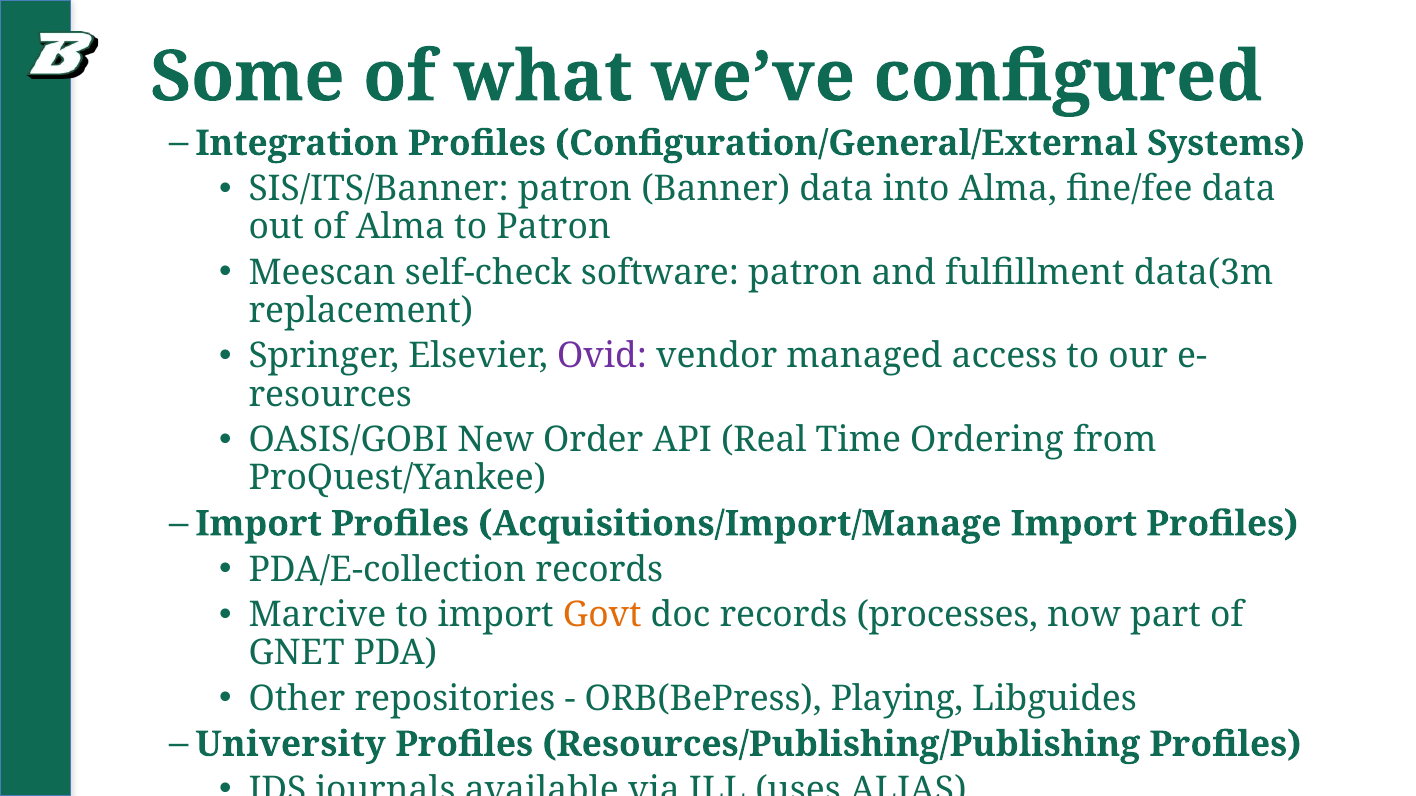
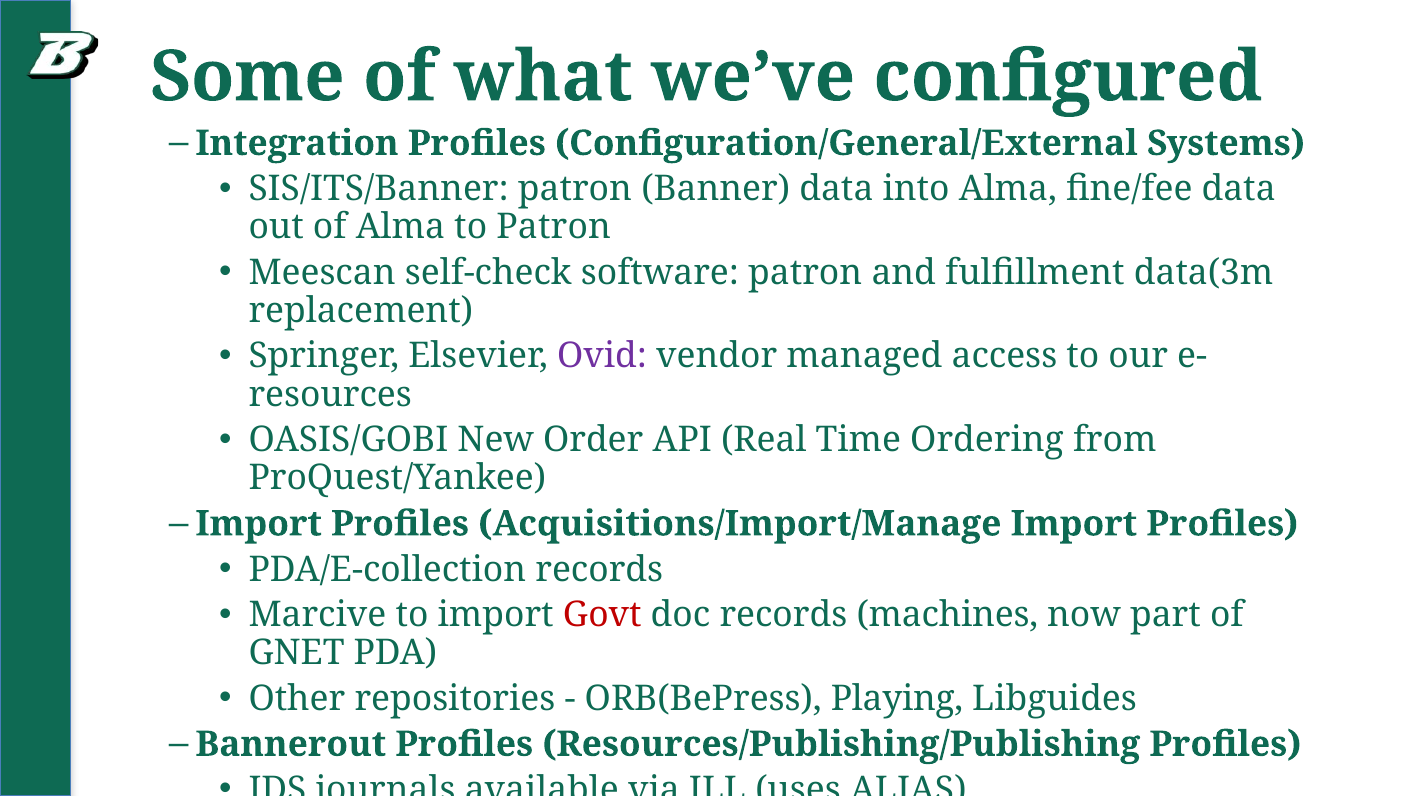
Govt colour: orange -> red
processes: processes -> machines
University: University -> Bannerout
